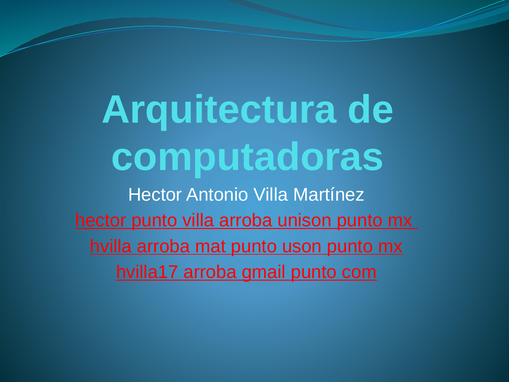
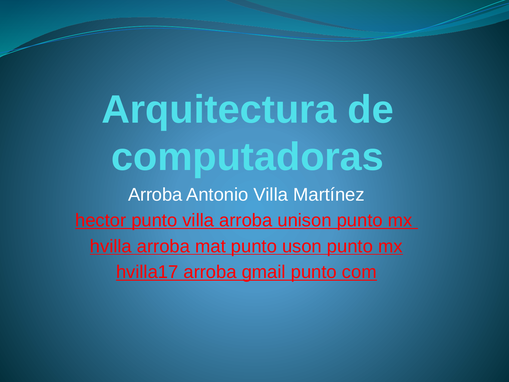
Hector at (155, 195): Hector -> Arroba
